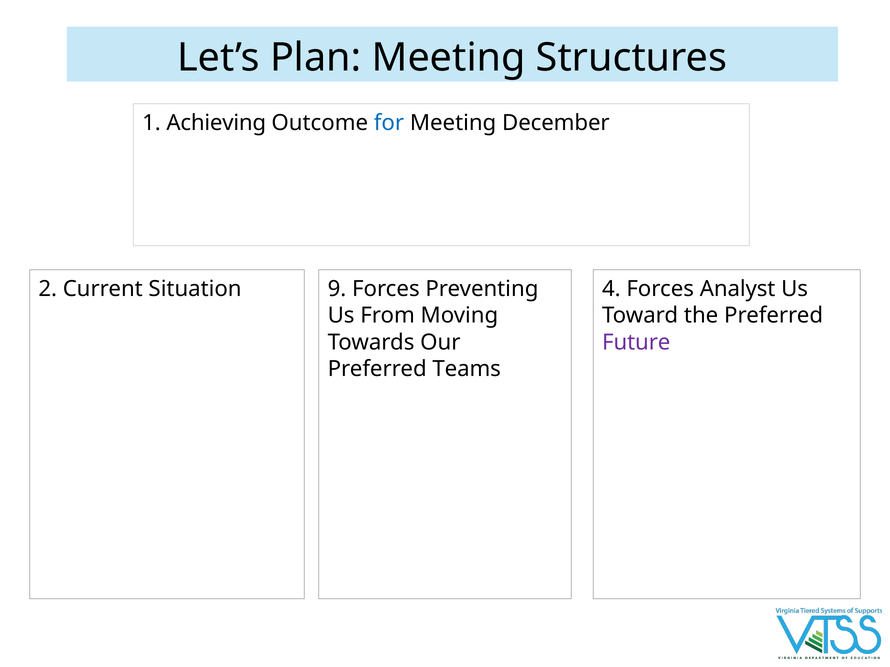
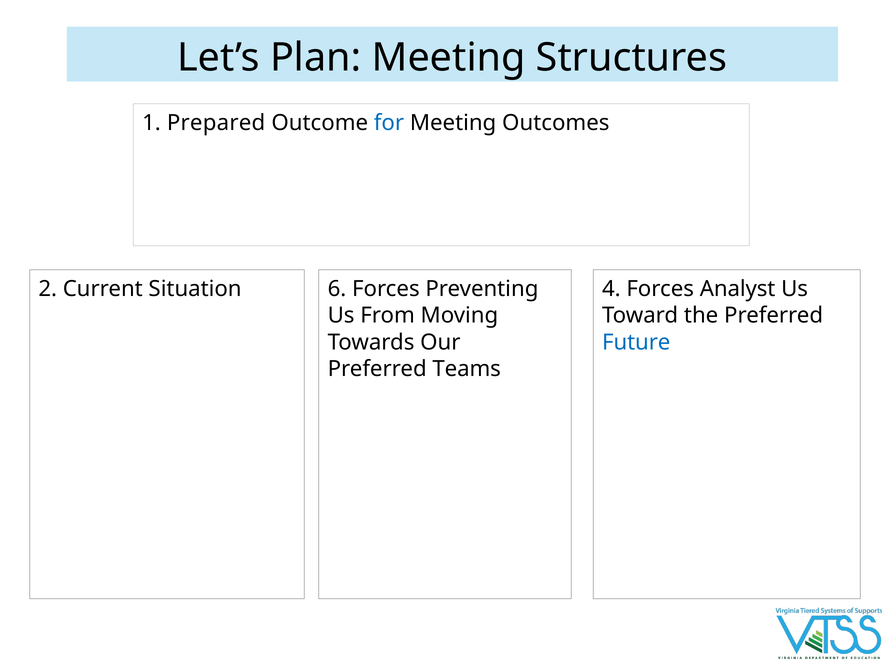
Achieving: Achieving -> Prepared
December: December -> Outcomes
9: 9 -> 6
Future colour: purple -> blue
